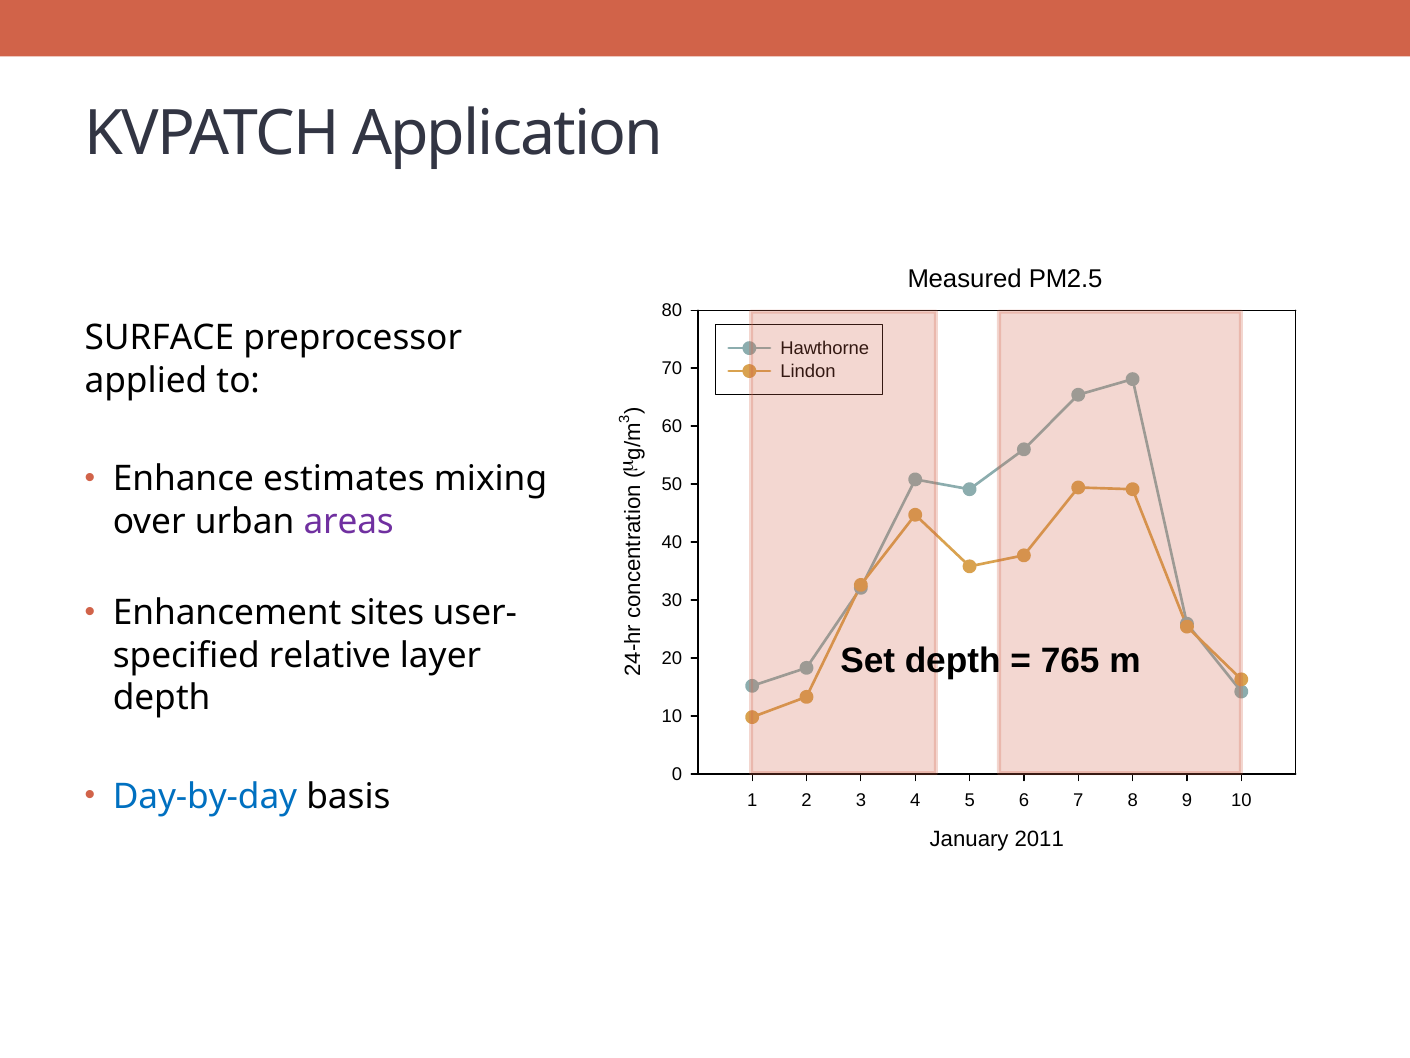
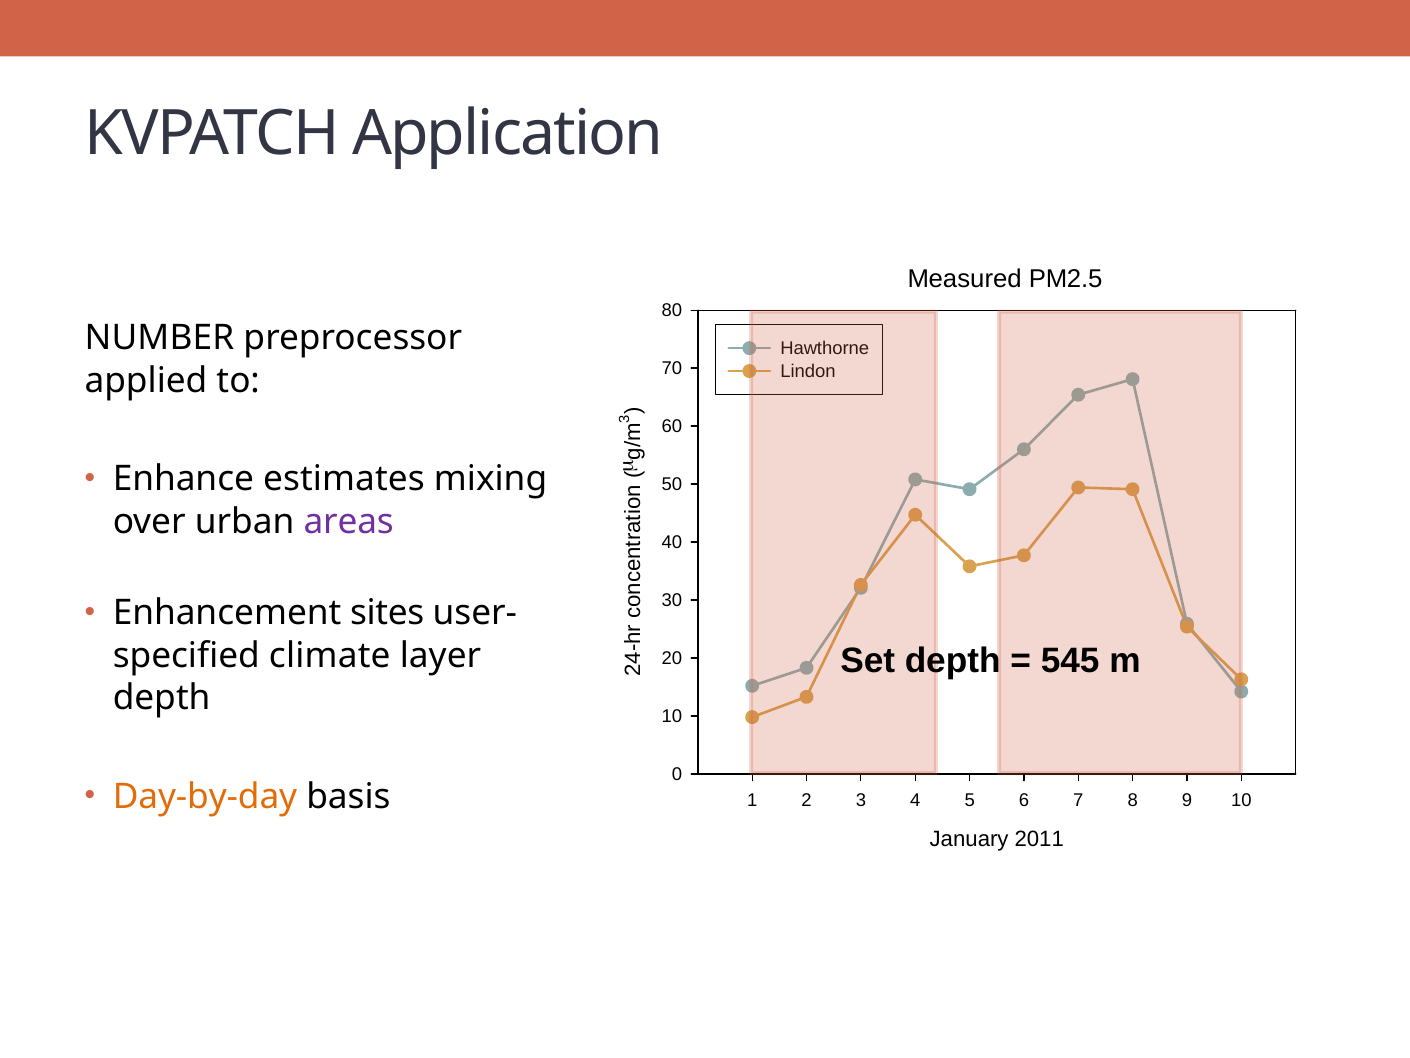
SURFACE: SURFACE -> NUMBER
765: 765 -> 545
relative: relative -> climate
Day-by-day colour: blue -> orange
